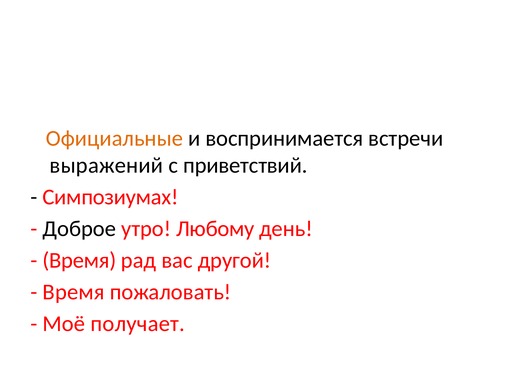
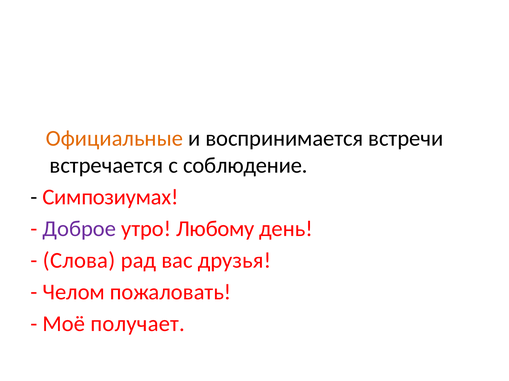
выражений: выражений -> встречается
приветствий: приветствий -> соблюдение
Доброе colour: black -> purple
Время at (79, 261): Время -> Слова
другой: другой -> друзья
Время at (74, 292): Время -> Челом
